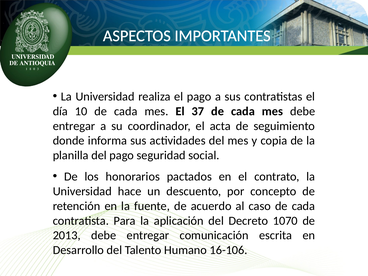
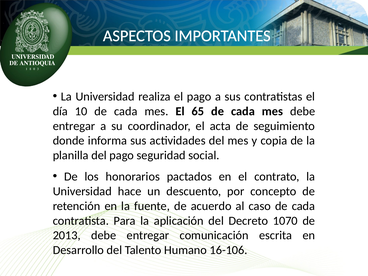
37: 37 -> 65
